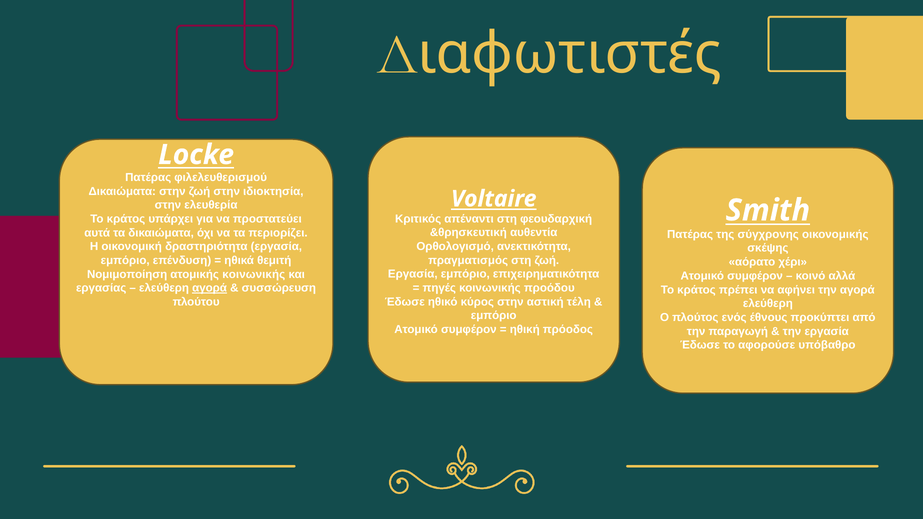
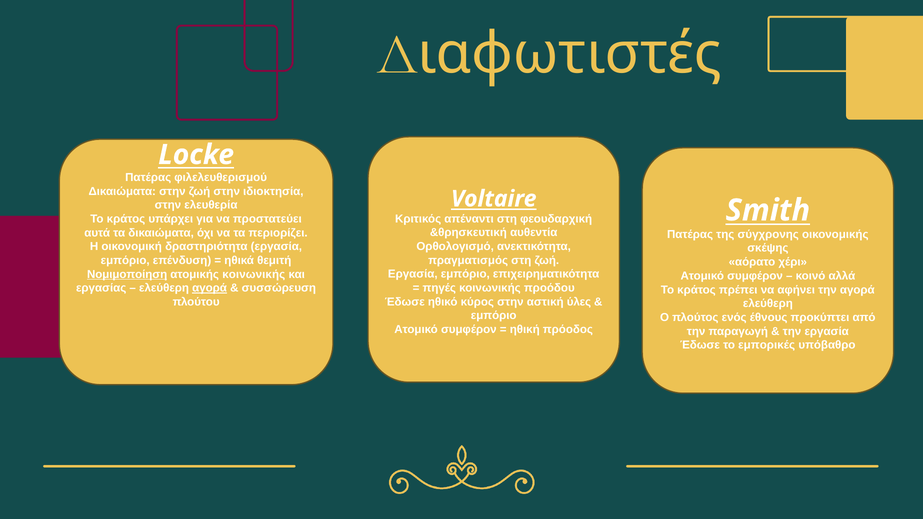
Νομιμοποίηση underline: none -> present
τέλη: τέλη -> ύλες
αφορούσε: αφορούσε -> εμπορικές
